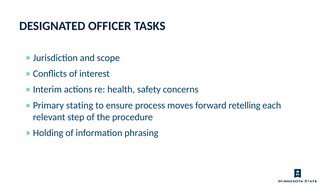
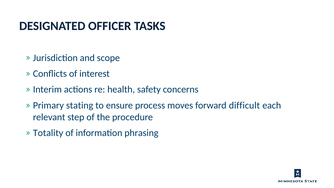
retelling: retelling -> difficult
Holding: Holding -> Totality
